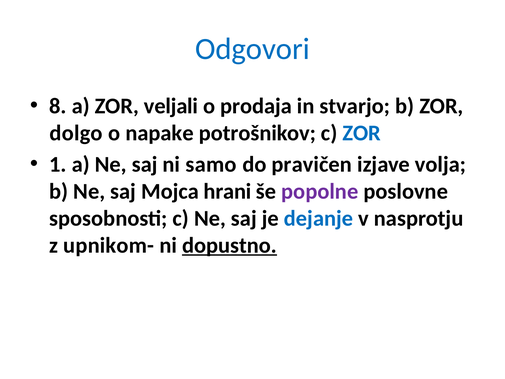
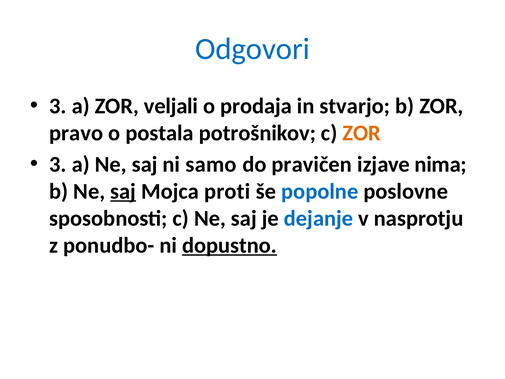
8 at (58, 106): 8 -> 3
dolgo: dolgo -> pravo
napake: napake -> postala
ZOR at (362, 133) colour: blue -> orange
1 at (58, 164): 1 -> 3
volja: volja -> nima
saj at (123, 191) underline: none -> present
hrani: hrani -> proti
popolne colour: purple -> blue
upnikom-: upnikom- -> ponudbo-
